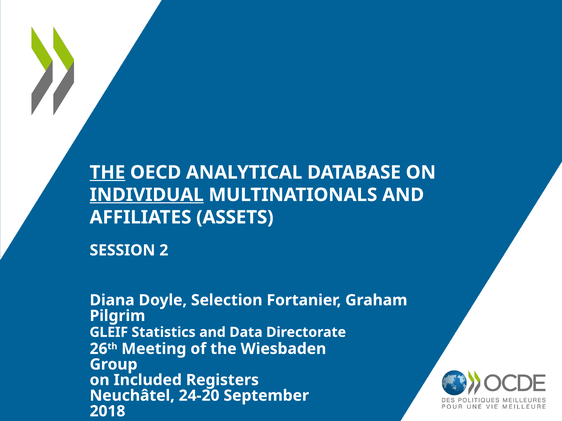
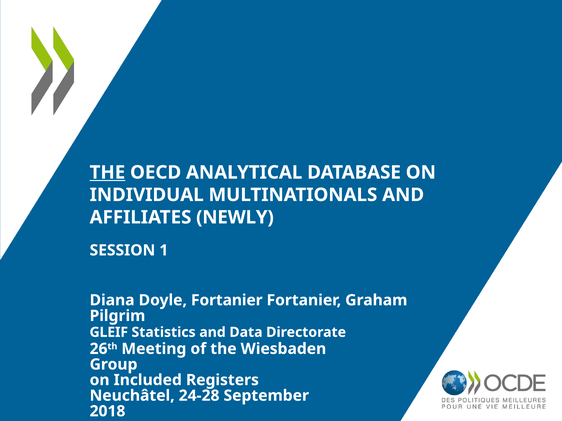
INDIVIDUAL underline: present -> none
ASSETS: ASSETS -> NEWLY
2: 2 -> 1
Doyle Selection: Selection -> Fortanier
24-20: 24-20 -> 24-28
